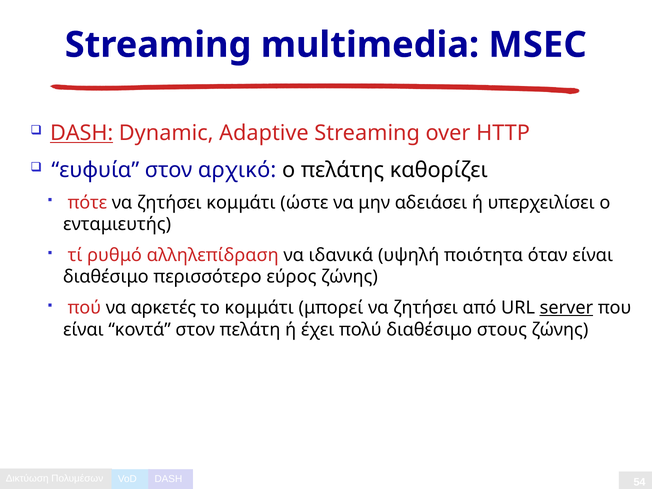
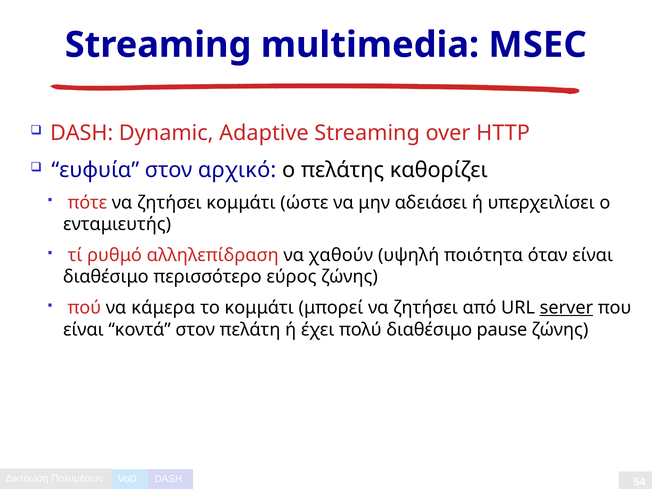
DASH at (82, 133) underline: present -> none
ιδανικά: ιδανικά -> χαθούν
αρκετές: αρκετές -> κάμερα
στους: στους -> pause
